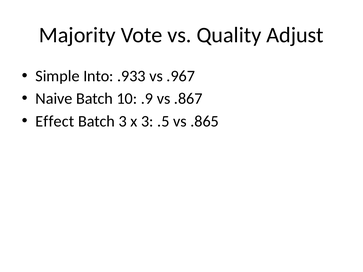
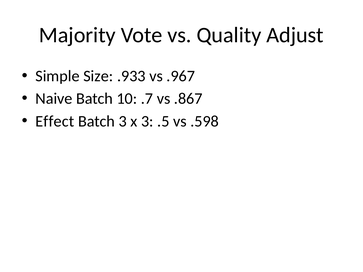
Into: Into -> Size
.9: .9 -> .7
.865: .865 -> .598
